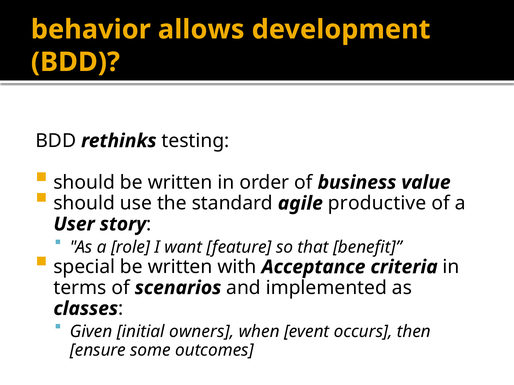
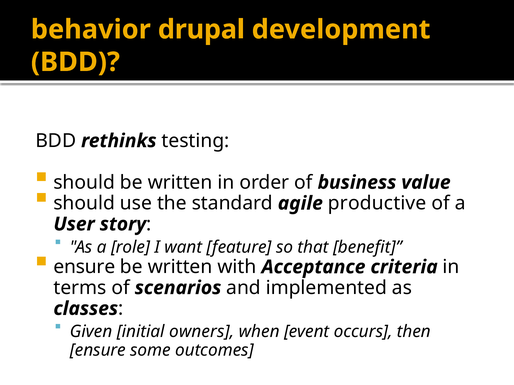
allows: allows -> drupal
special at (84, 267): special -> ensure
